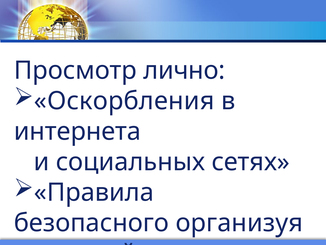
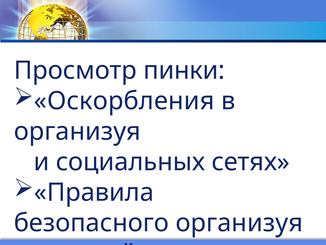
лично: лично -> пинки
интернета at (77, 131): интернета -> организуя
